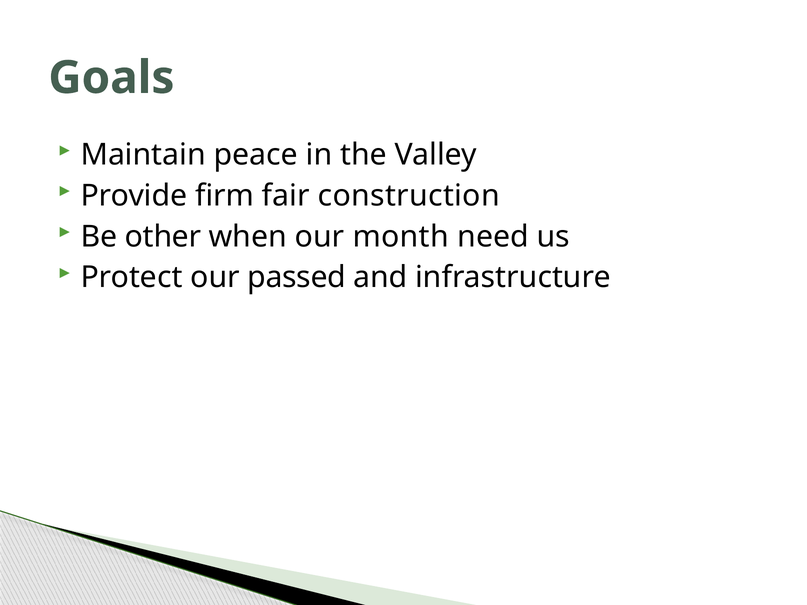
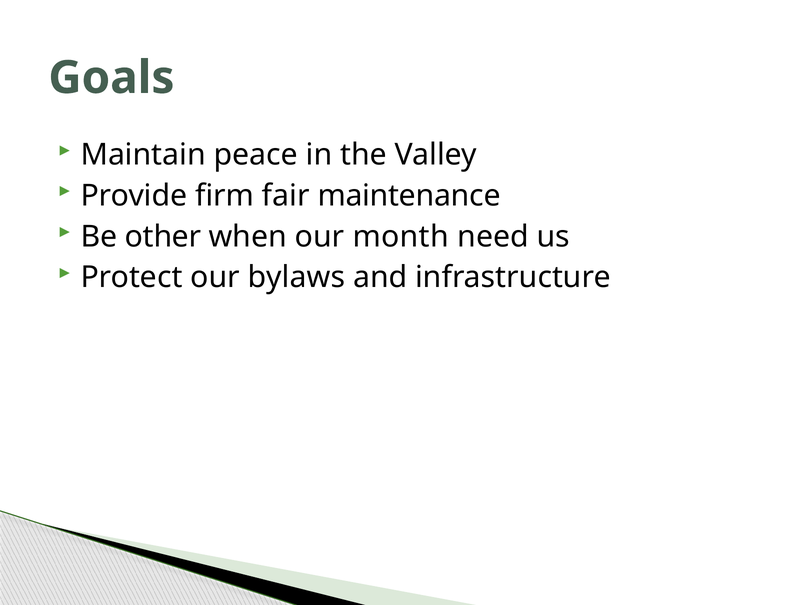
construction: construction -> maintenance
passed: passed -> bylaws
